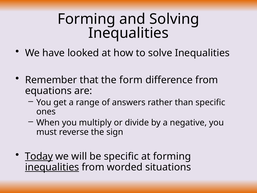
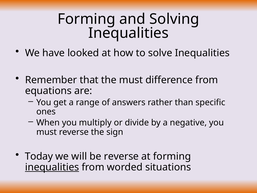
the form: form -> must
Today underline: present -> none
be specific: specific -> reverse
